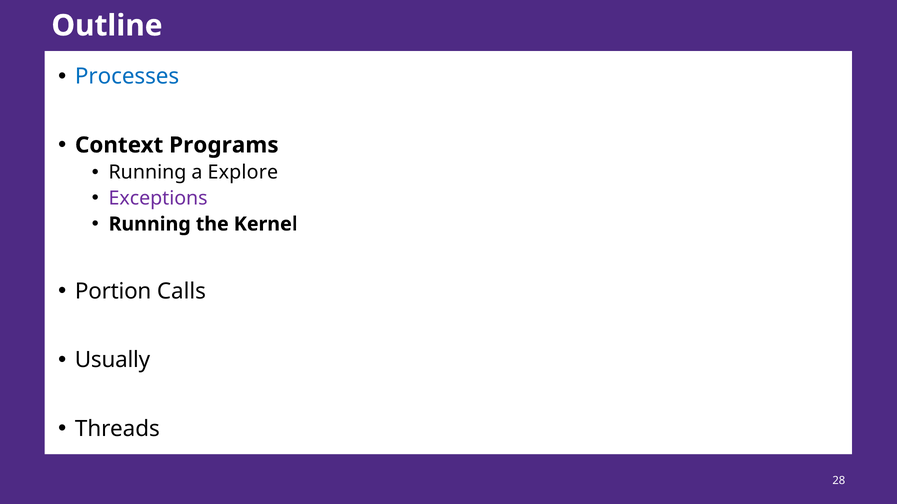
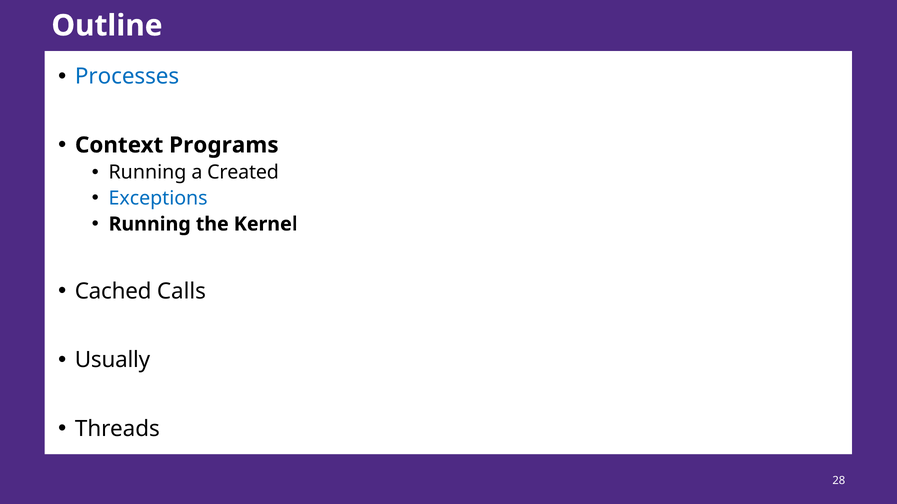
Explore: Explore -> Created
Exceptions colour: purple -> blue
Portion: Portion -> Cached
